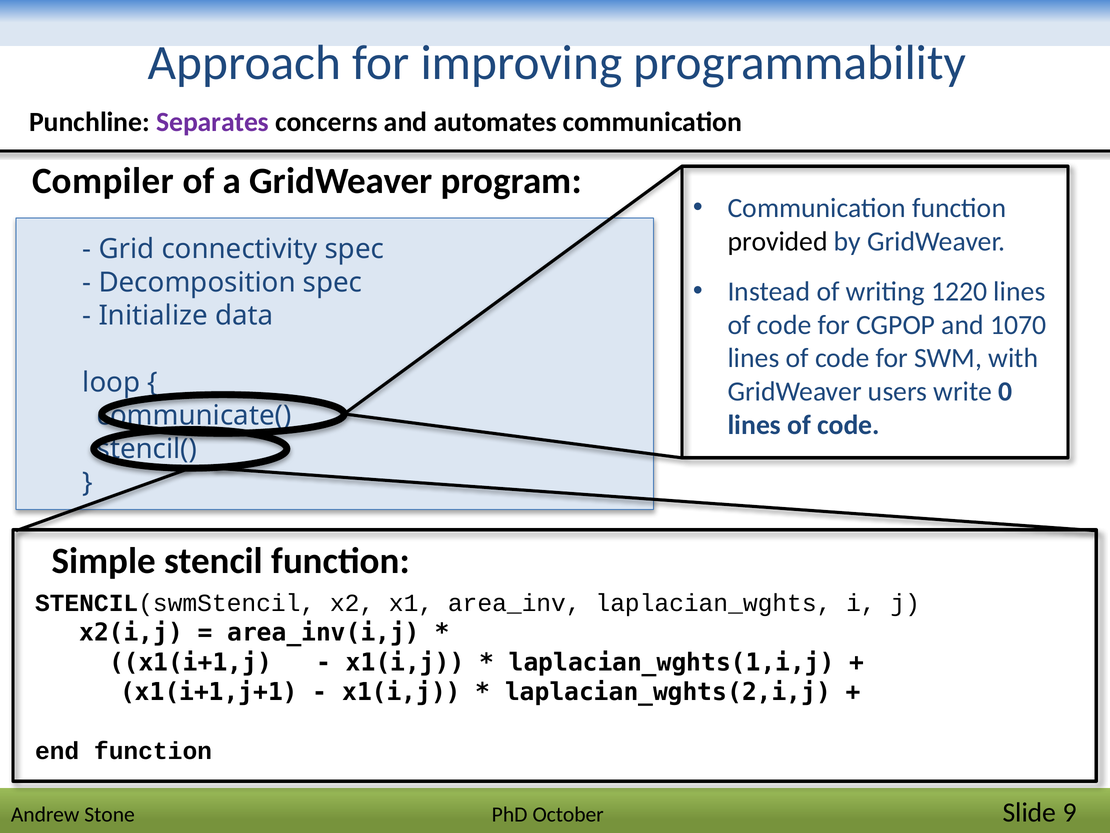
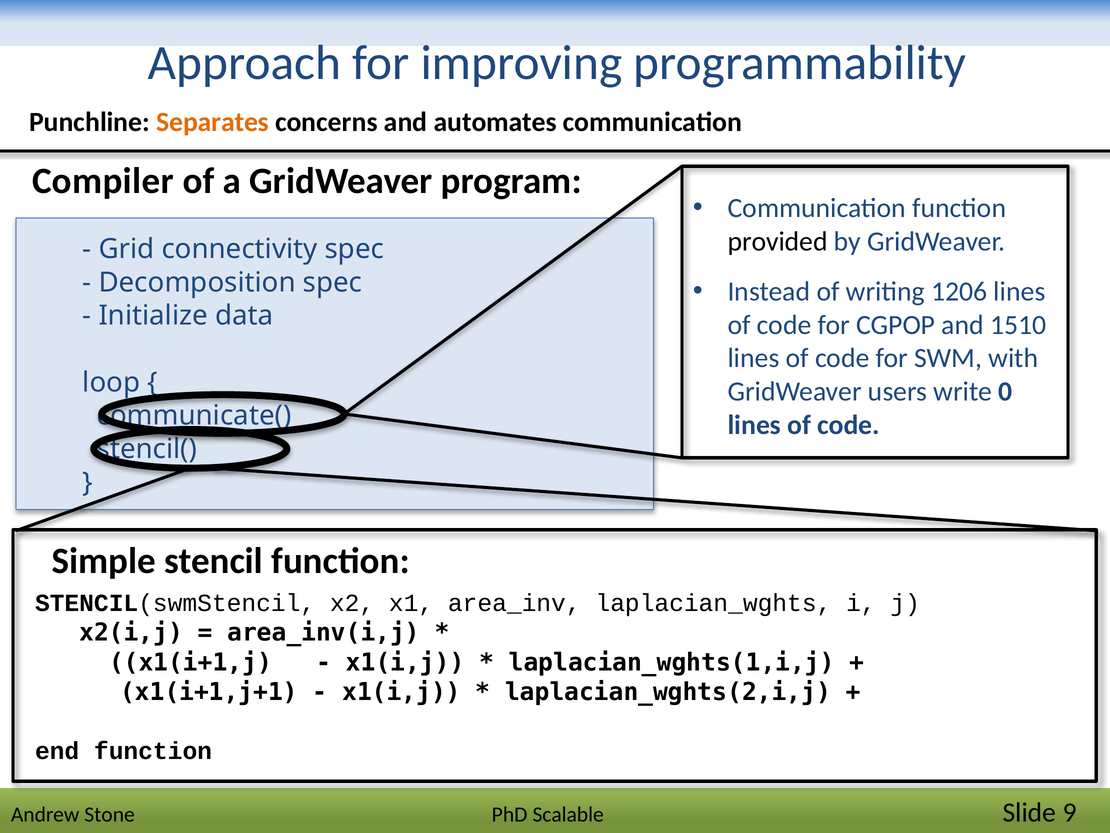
Separates colour: purple -> orange
1220: 1220 -> 1206
1070: 1070 -> 1510
October: October -> Scalable
